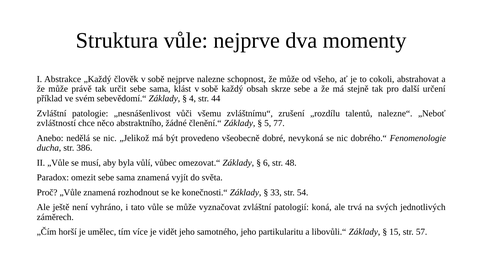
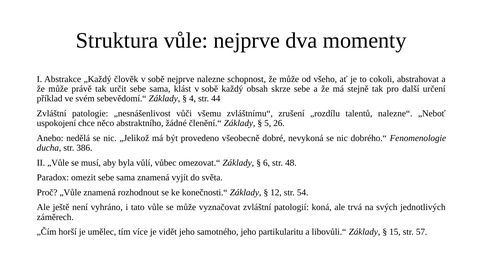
zvláštností: zvláštností -> uspokojení
77: 77 -> 26
33: 33 -> 12
